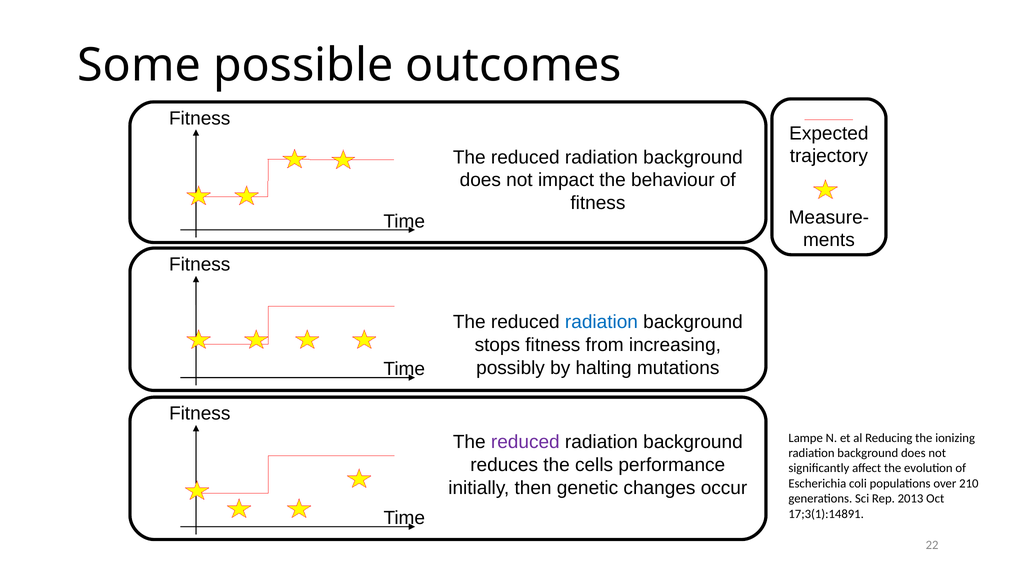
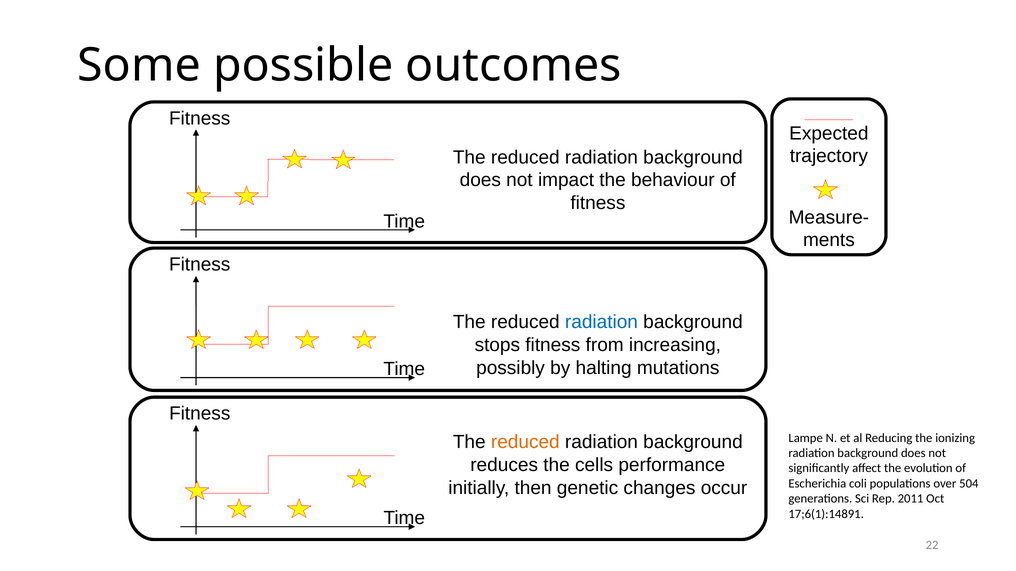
reduced at (525, 442) colour: purple -> orange
210: 210 -> 504
2013: 2013 -> 2011
17;3(1):14891: 17;3(1):14891 -> 17;6(1):14891
